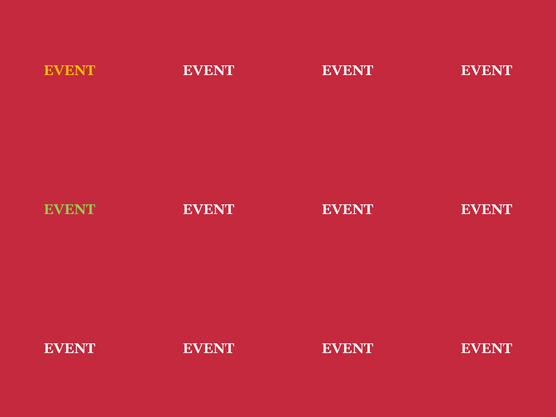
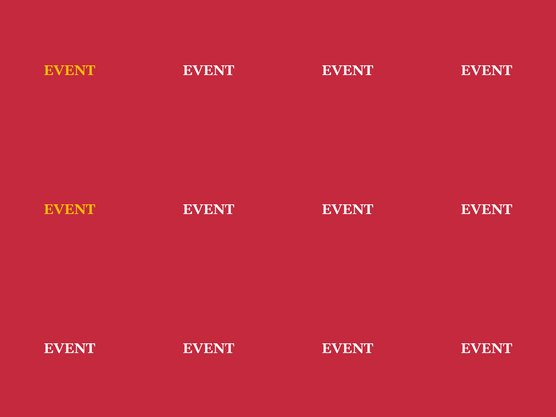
EVENT at (69, 209) colour: light green -> yellow
